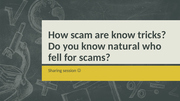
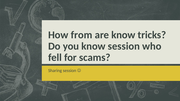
scam: scam -> from
know natural: natural -> session
